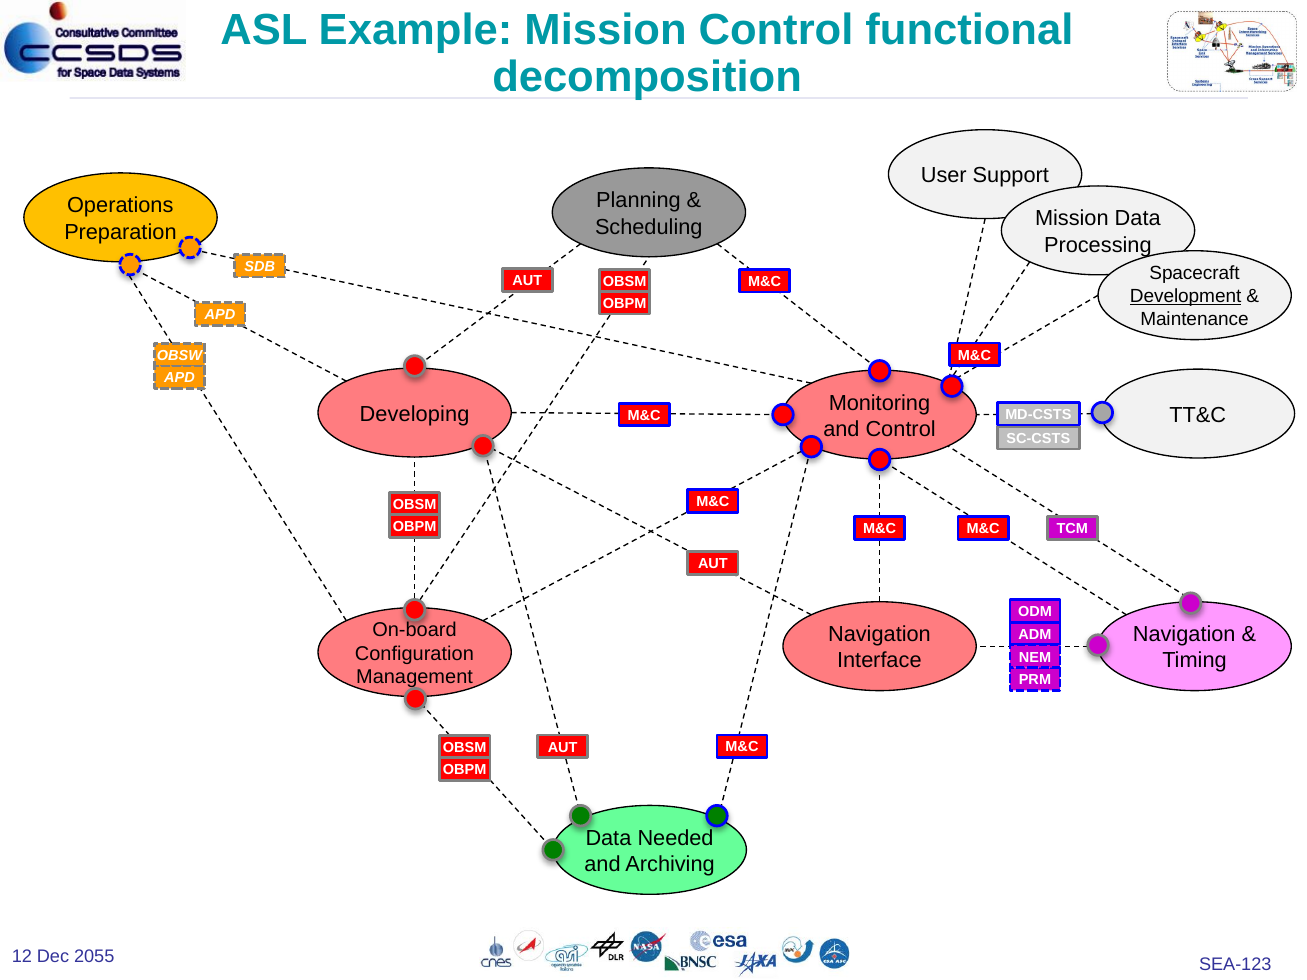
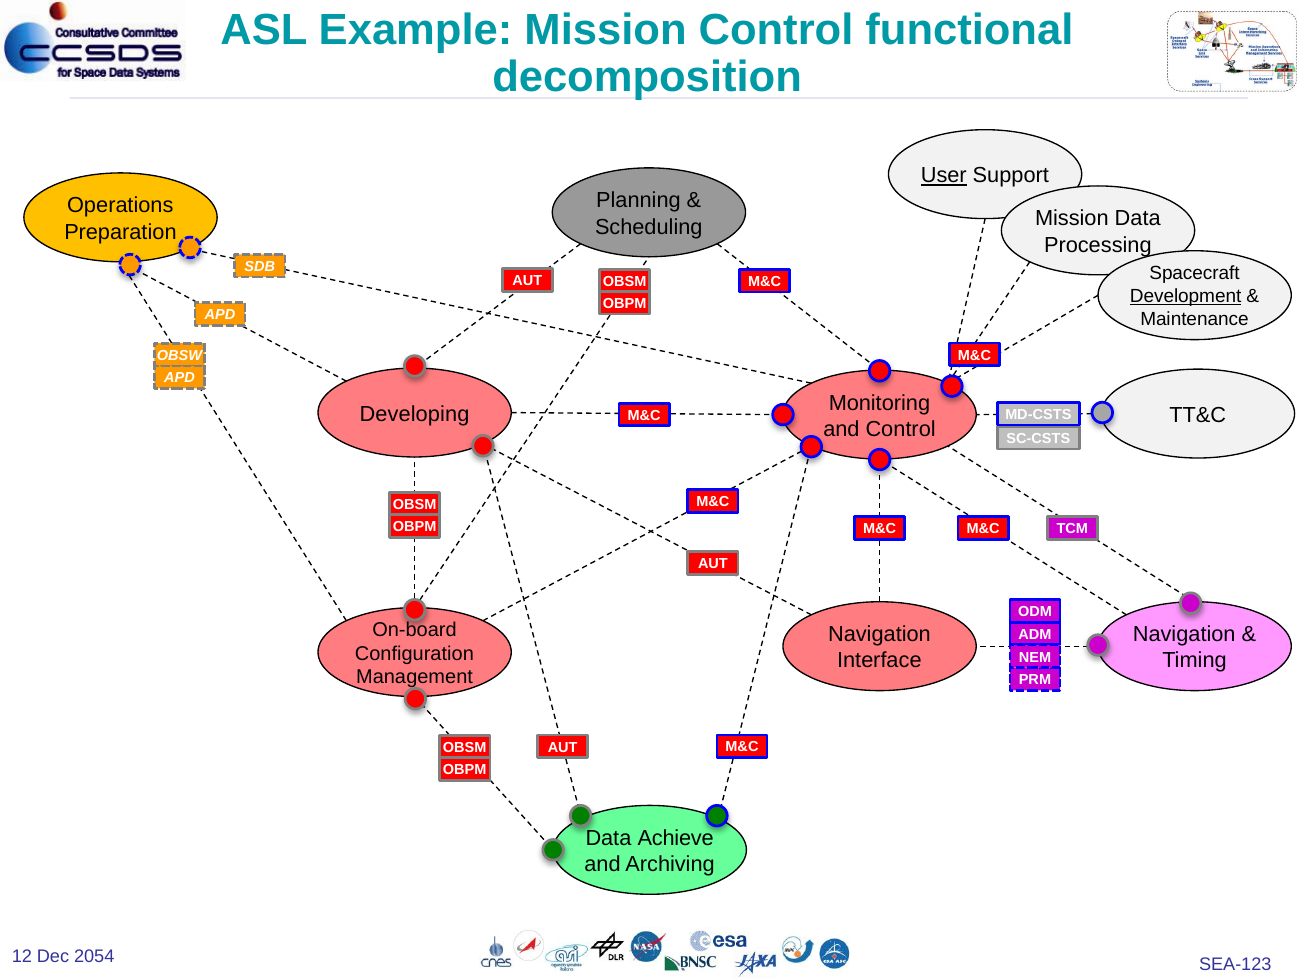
User underline: none -> present
Needed: Needed -> Achieve
2055: 2055 -> 2054
